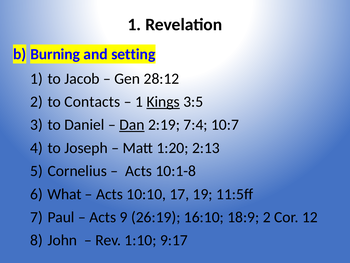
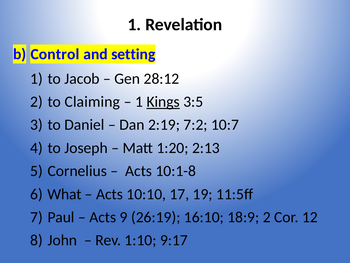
Burning: Burning -> Control
Contacts: Contacts -> Claiming
Dan underline: present -> none
7:4: 7:4 -> 7:2
